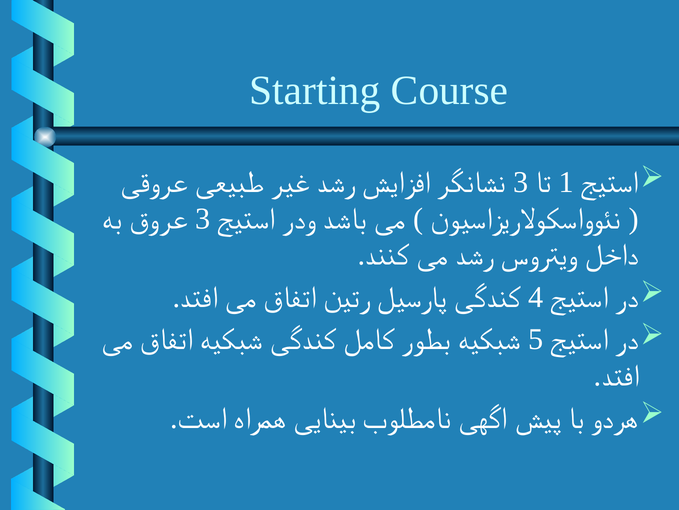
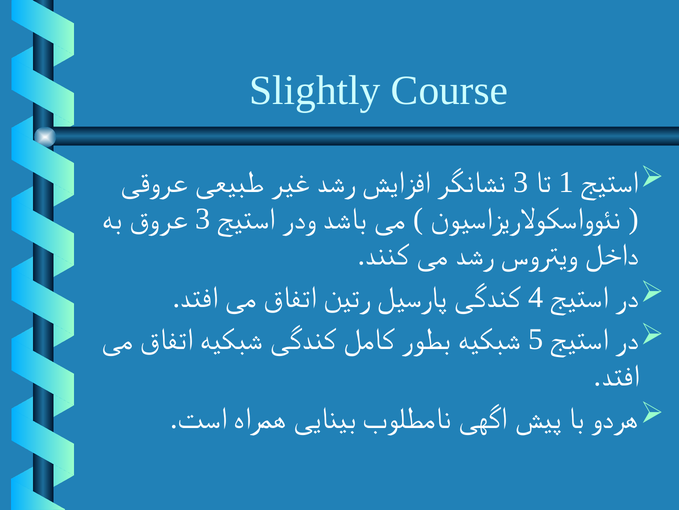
Starting: Starting -> Slightly
